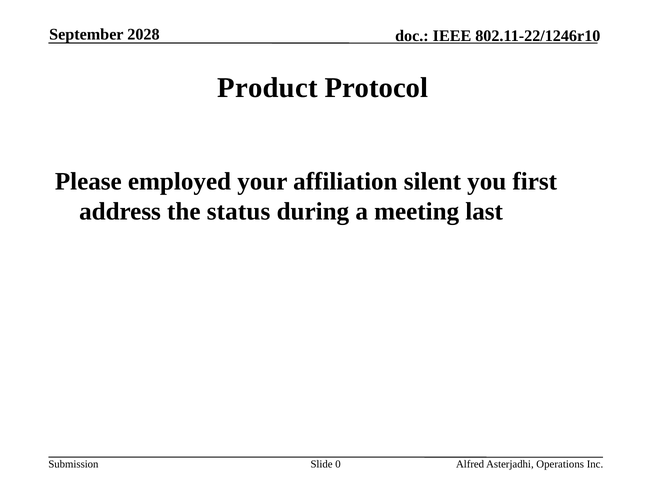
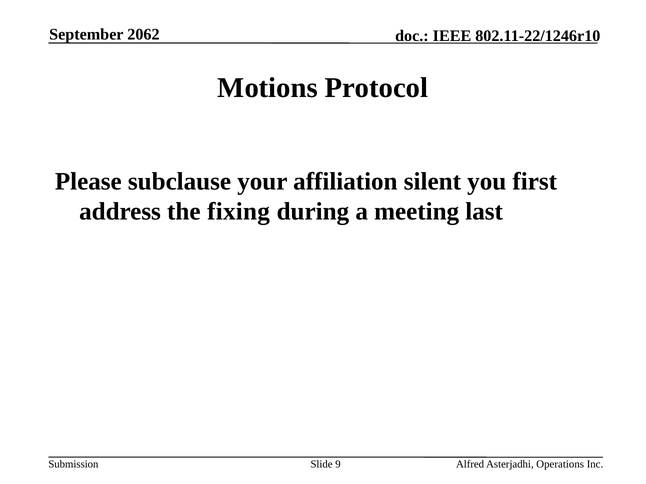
2028: 2028 -> 2062
Product: Product -> Motions
employed: employed -> subclause
status: status -> fixing
0: 0 -> 9
